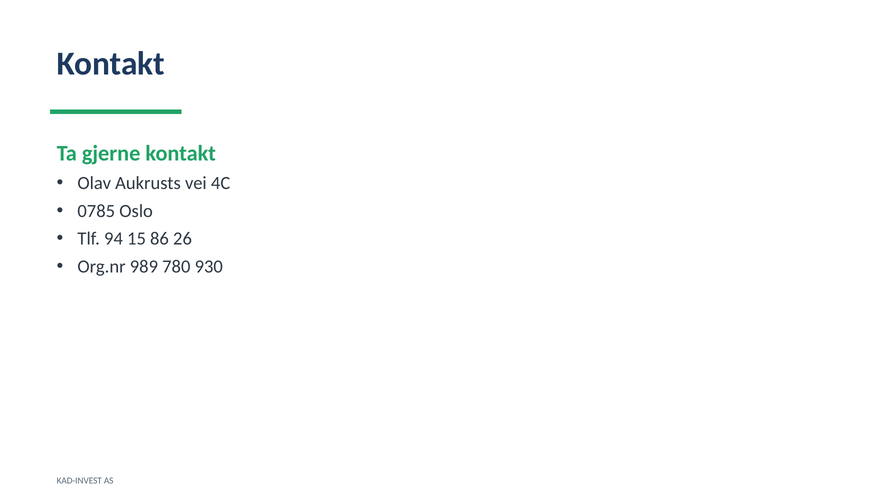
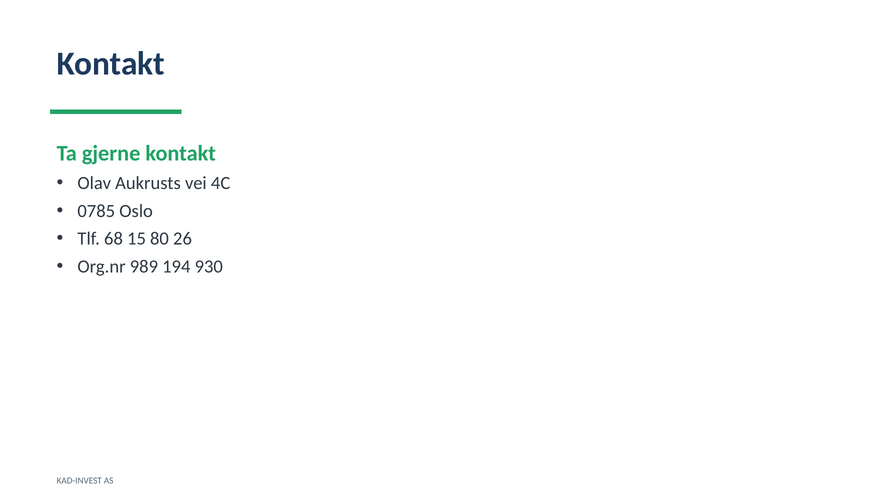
94: 94 -> 68
86: 86 -> 80
780: 780 -> 194
